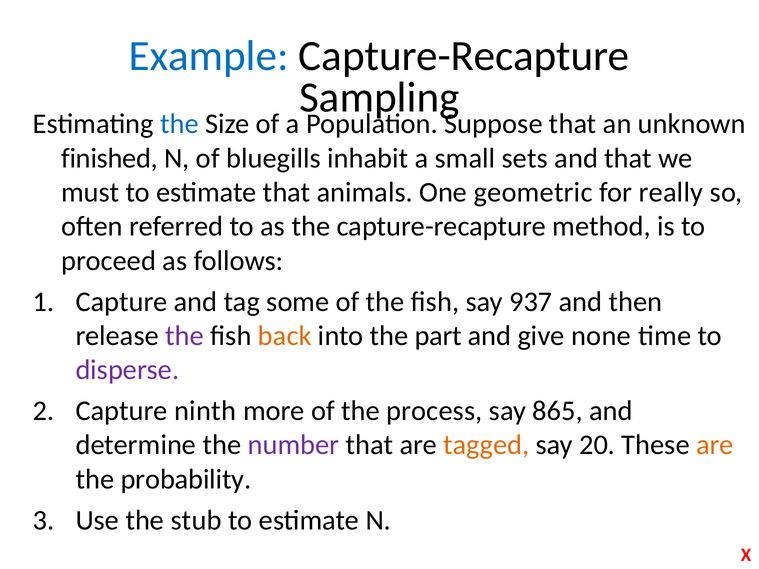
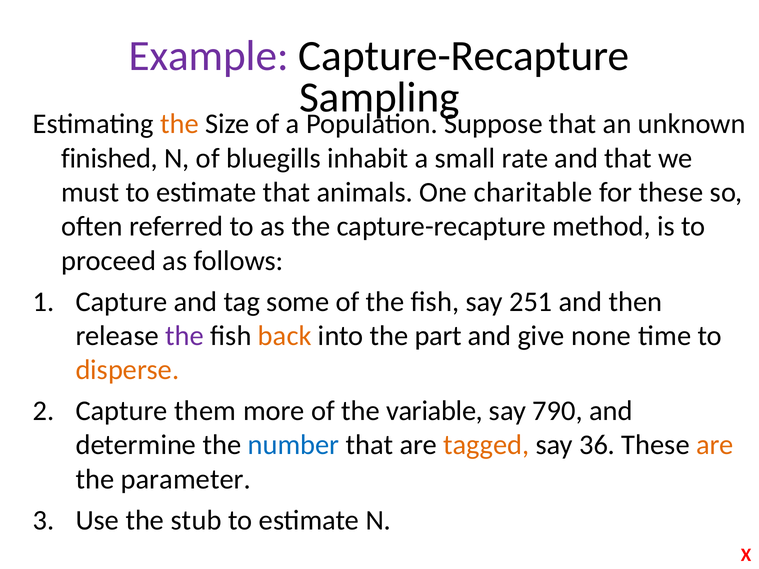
Example colour: blue -> purple
the at (179, 124) colour: blue -> orange
sets: sets -> rate
geometric: geometric -> charitable
for really: really -> these
937: 937 -> 251
disperse colour: purple -> orange
ninth: ninth -> them
process: process -> variable
865: 865 -> 790
number colour: purple -> blue
20: 20 -> 36
probability: probability -> parameter
